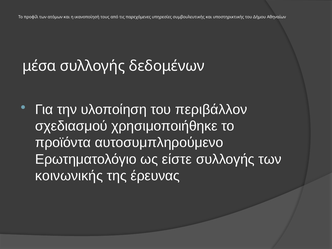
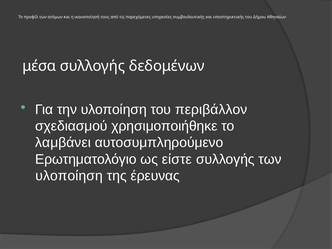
προϊόντα: προϊόντα -> λαμβάνει
κοινωνικής at (69, 176): κοινωνικής -> υλοποίηση
